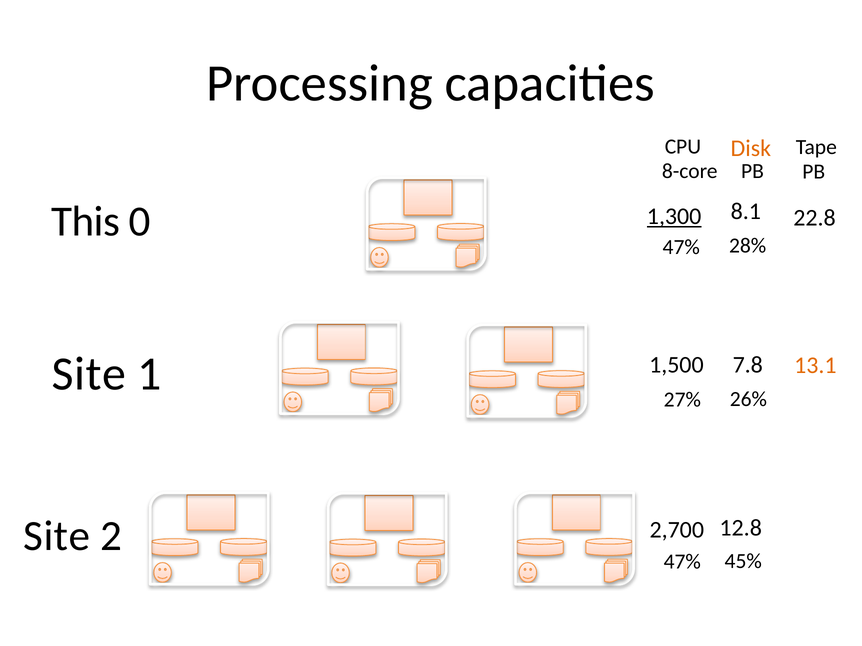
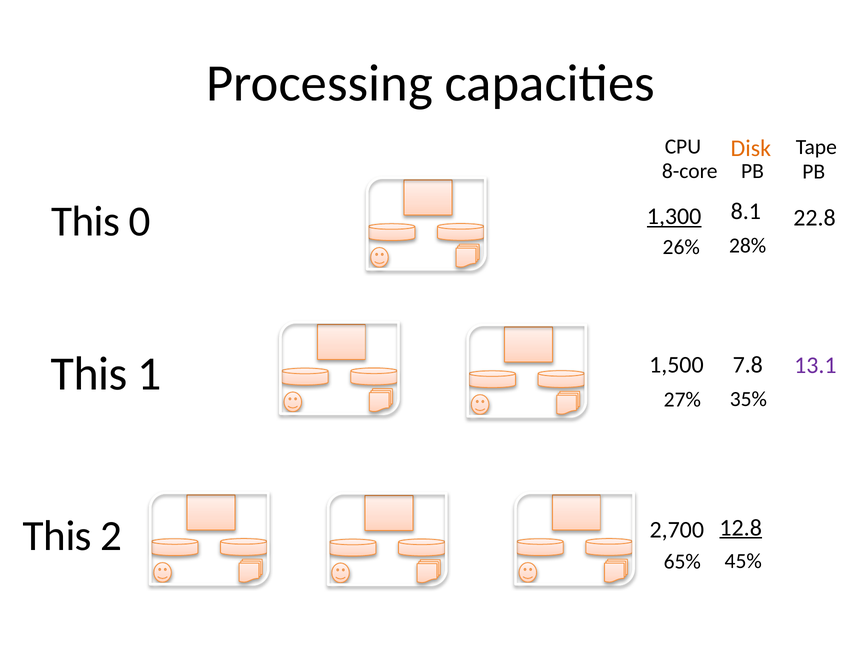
47% at (681, 247): 47% -> 26%
Site at (89, 374): Site -> This
13.1 colour: orange -> purple
26%: 26% -> 35%
12.8 underline: none -> present
Site at (57, 537): Site -> This
47% at (682, 562): 47% -> 65%
